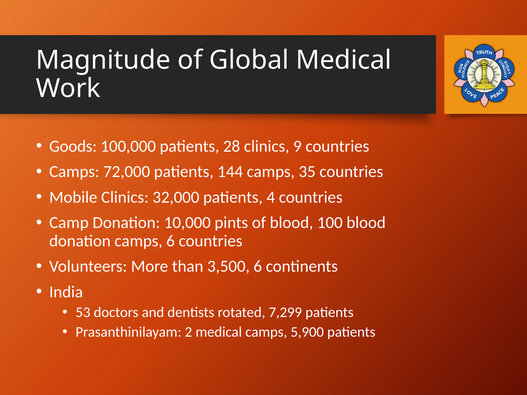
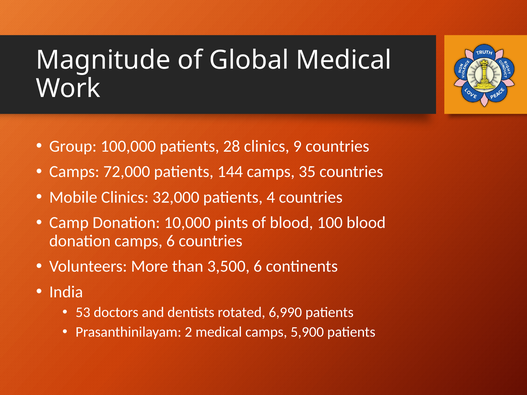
Goods: Goods -> Group
7,299: 7,299 -> 6,990
